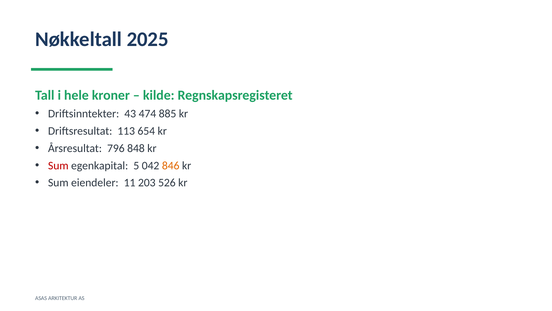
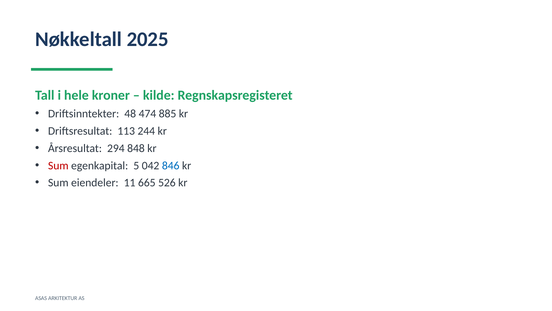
43: 43 -> 48
654: 654 -> 244
796: 796 -> 294
846 colour: orange -> blue
203: 203 -> 665
